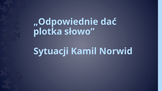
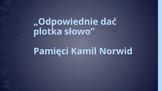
Sytuacji: Sytuacji -> Pamięci
